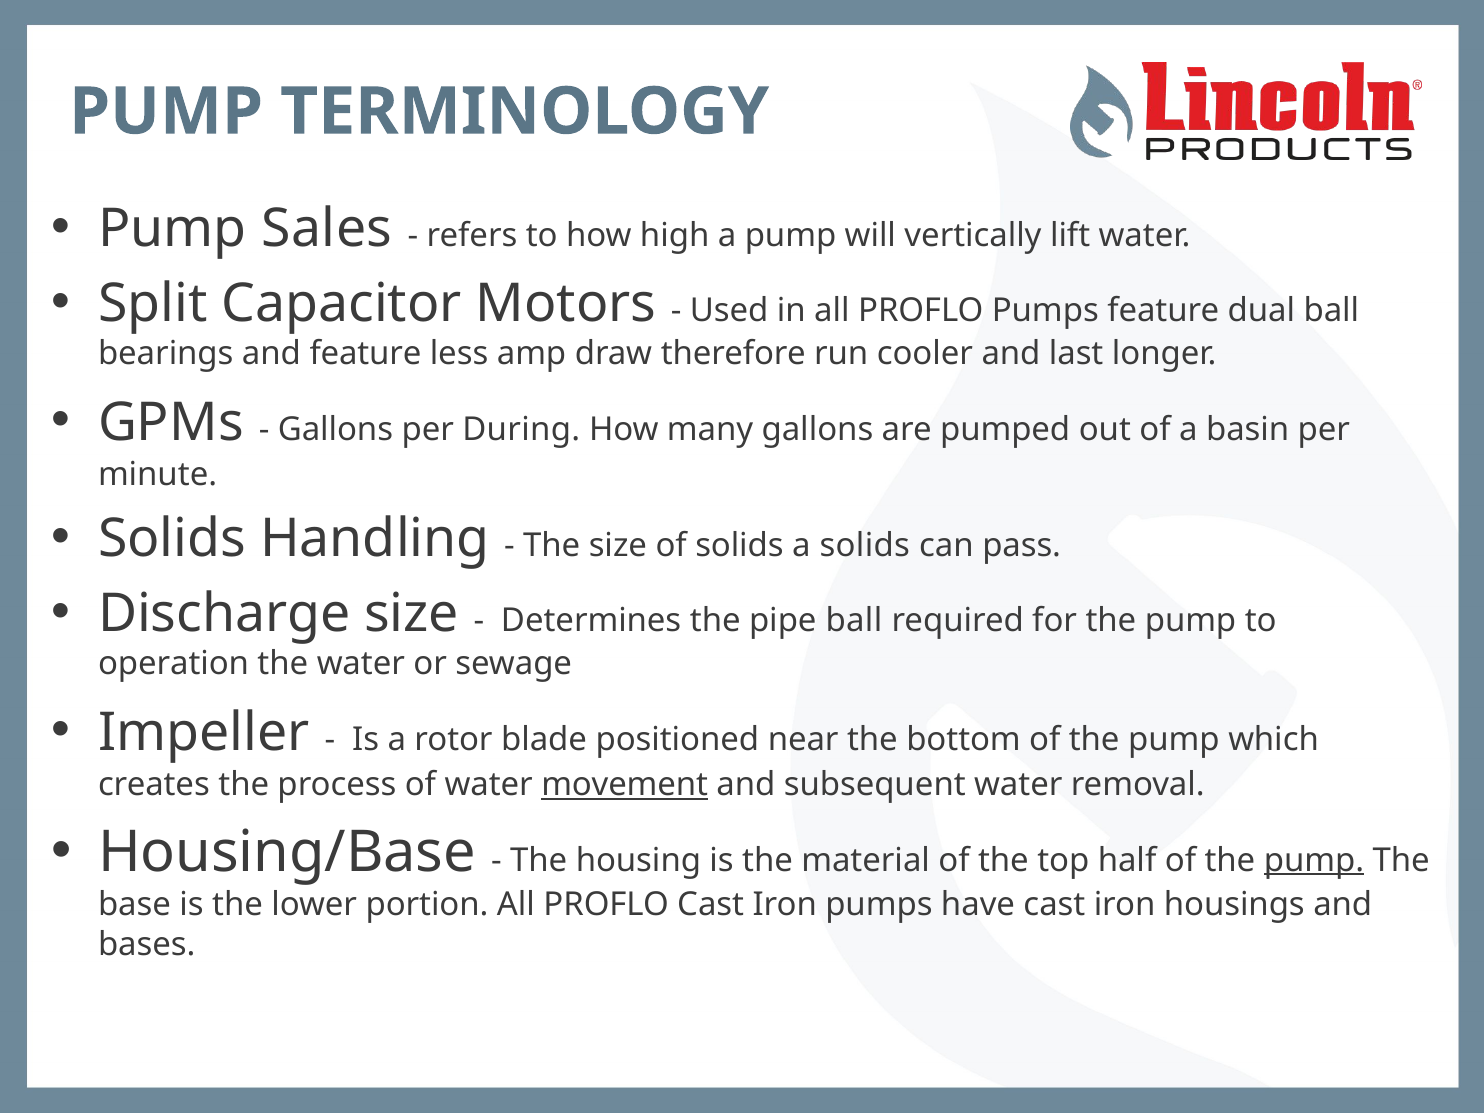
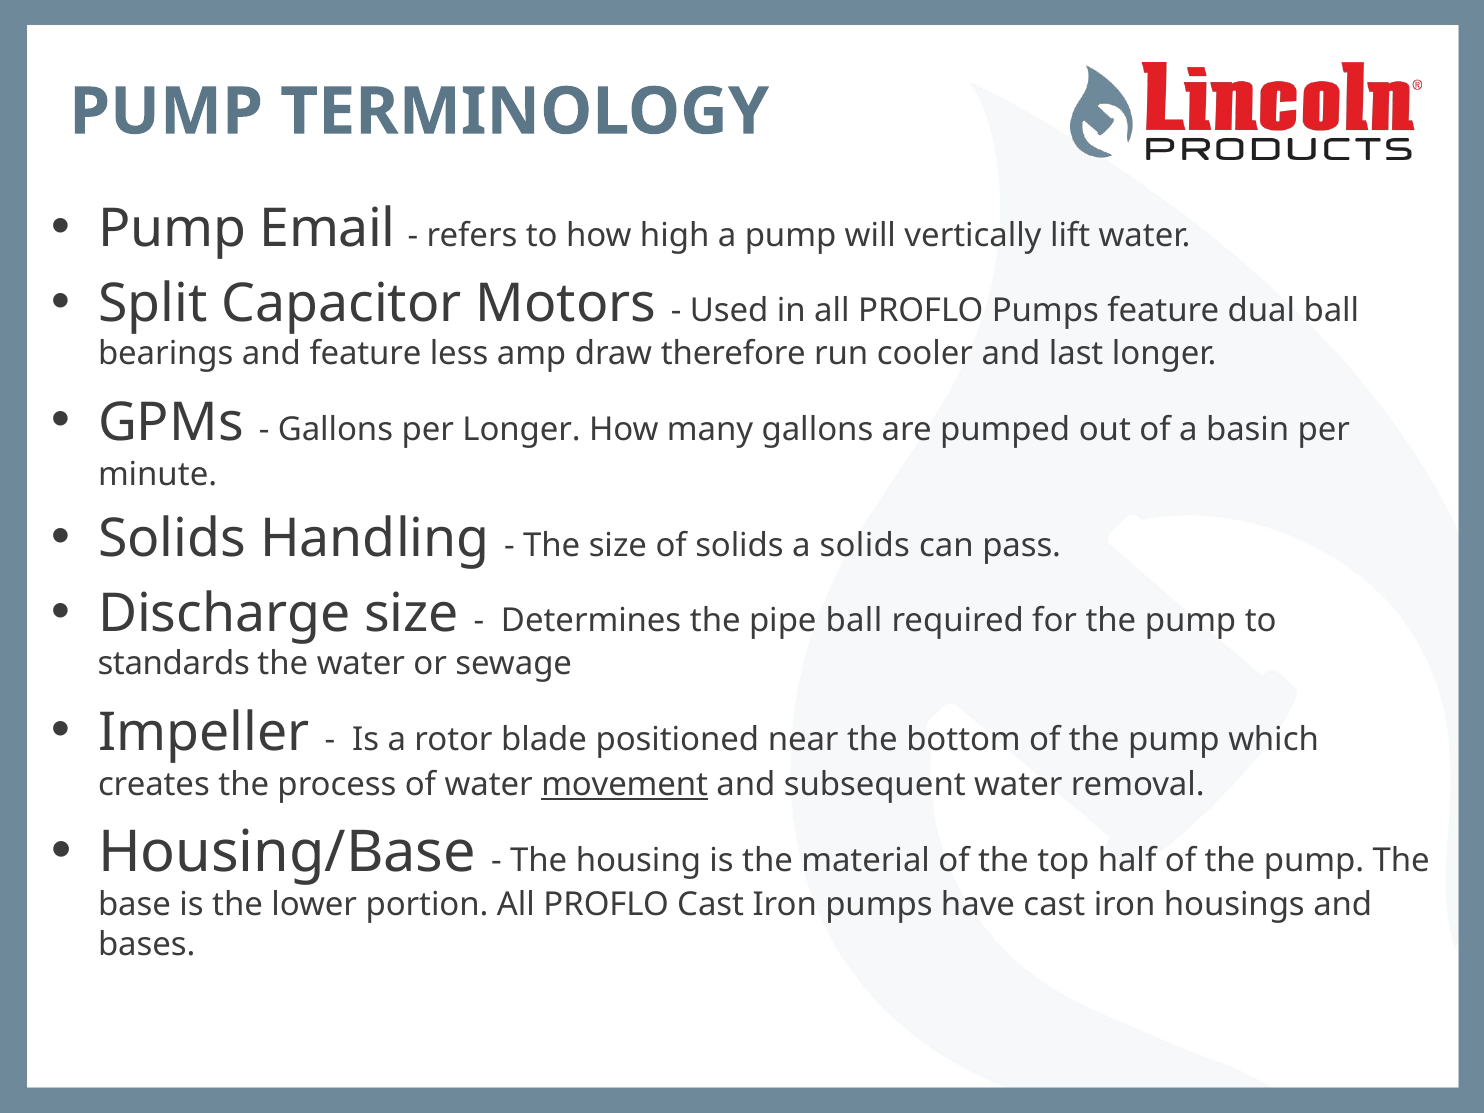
Sales: Sales -> Email
per During: During -> Longer
operation: operation -> standards
pump at (1314, 860) underline: present -> none
